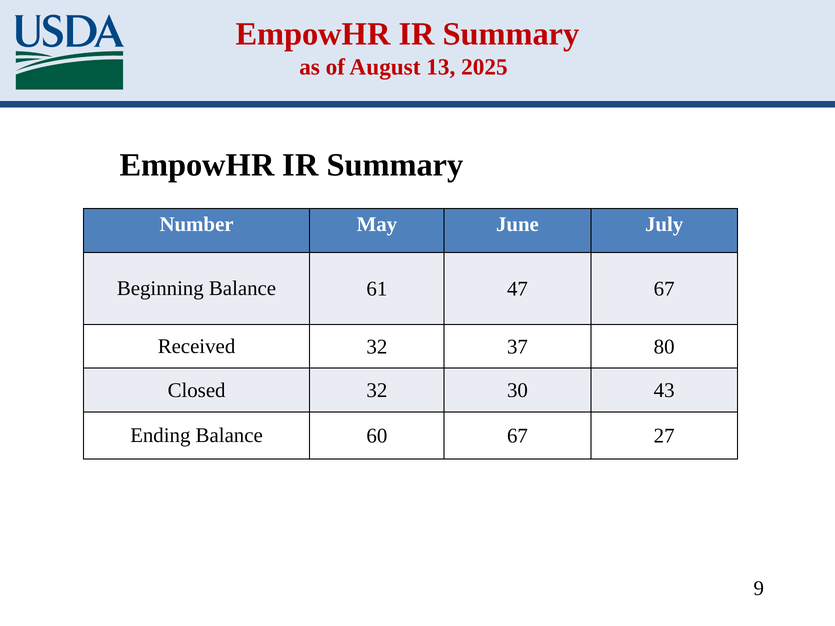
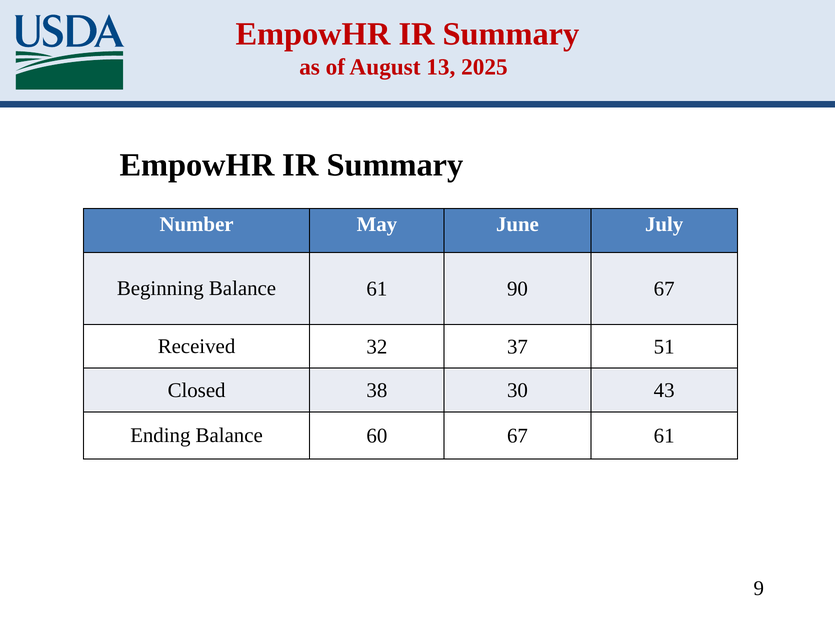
47: 47 -> 90
80: 80 -> 51
Closed 32: 32 -> 38
67 27: 27 -> 61
